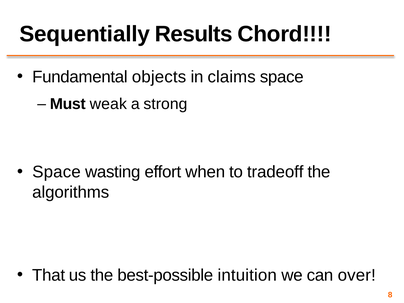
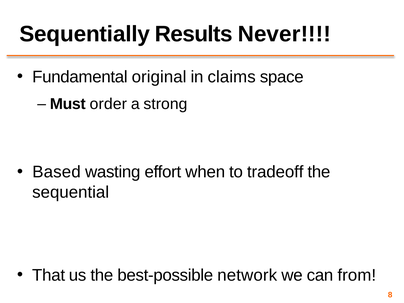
Chord: Chord -> Never
objects: objects -> original
weak: weak -> order
Space at (57, 172): Space -> Based
algorithms: algorithms -> sequential
intuition: intuition -> network
over: over -> from
